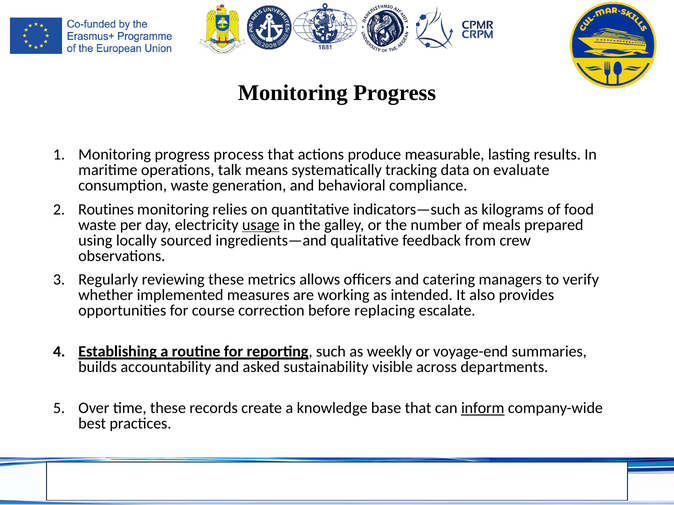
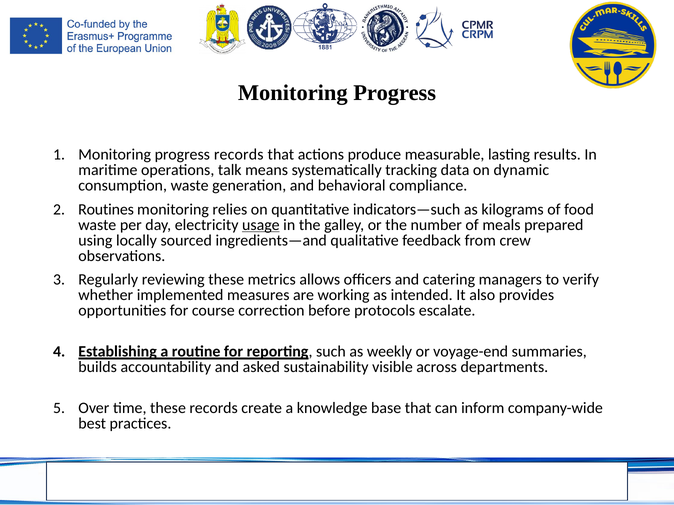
progress process: process -> records
evaluate: evaluate -> dynamic
replacing: replacing -> protocols
inform underline: present -> none
